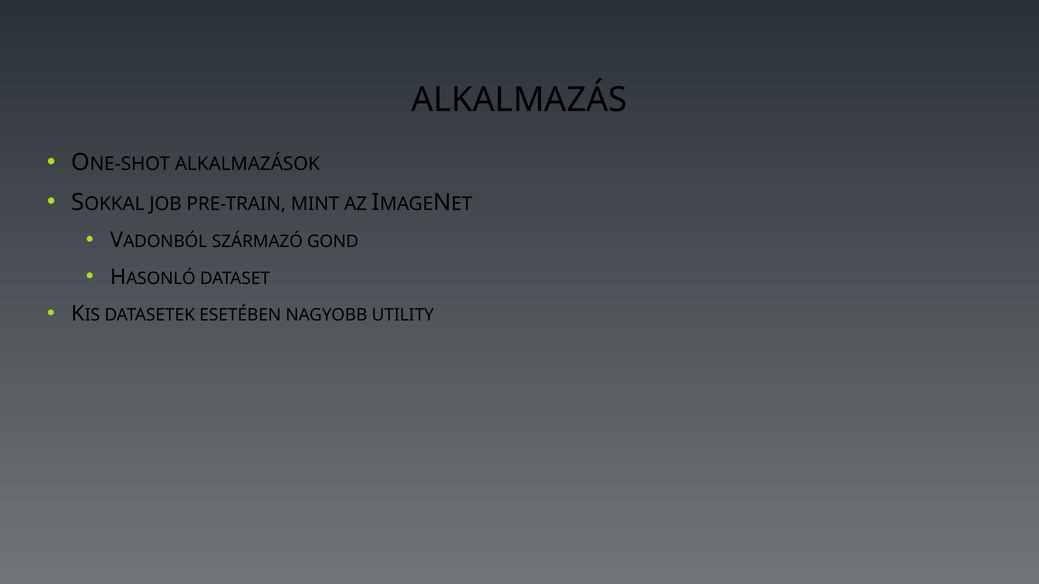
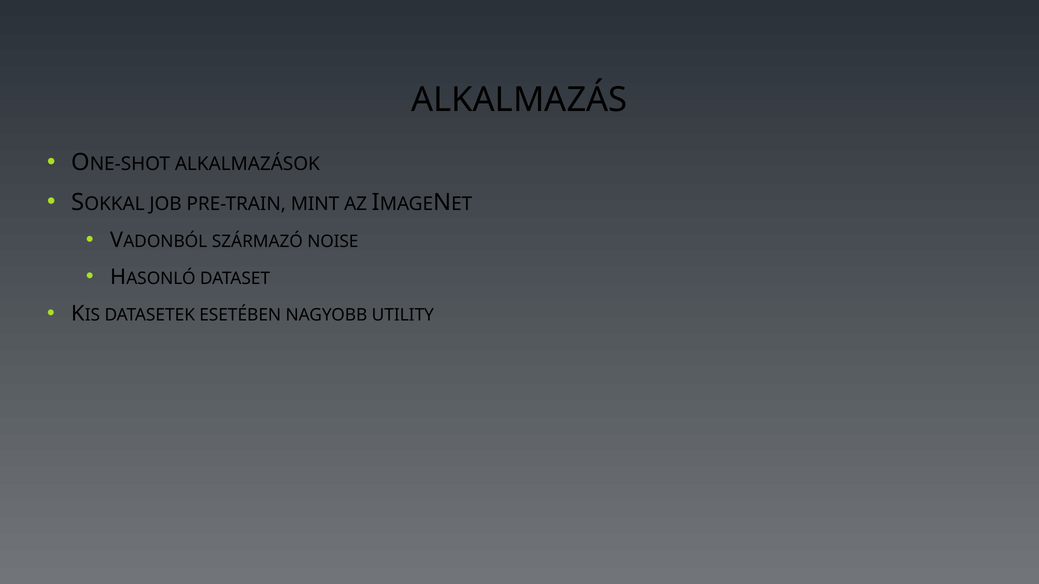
GOND: GOND -> NOISE
